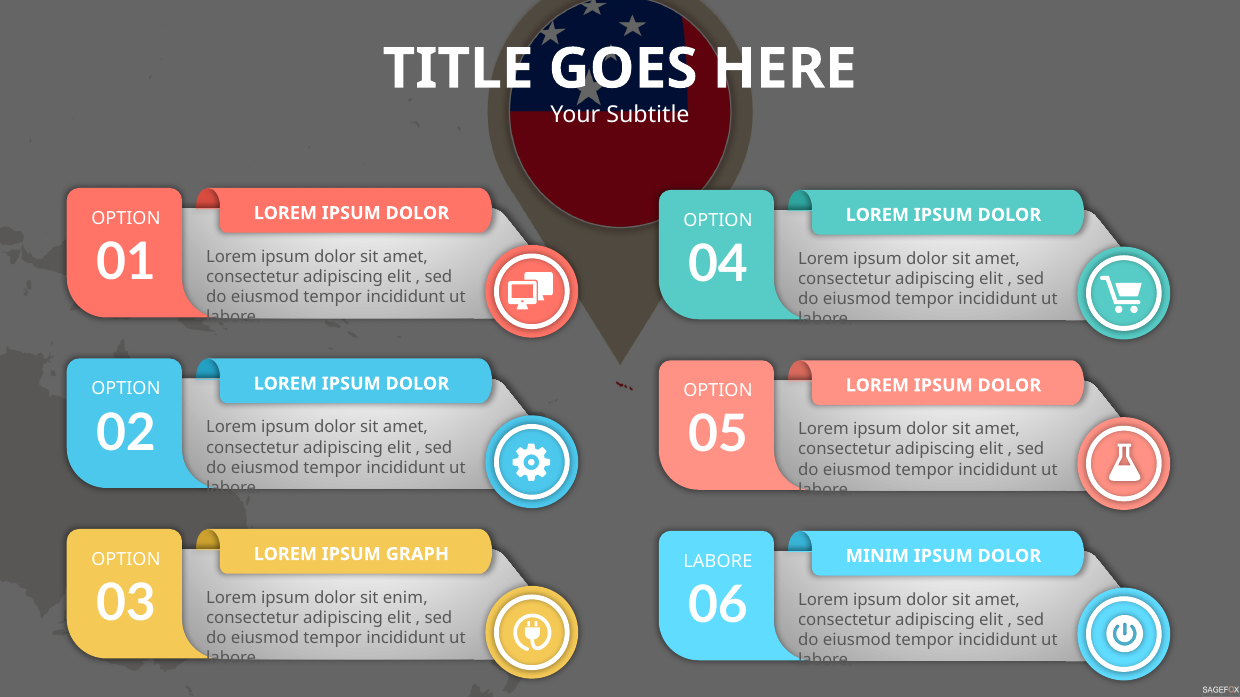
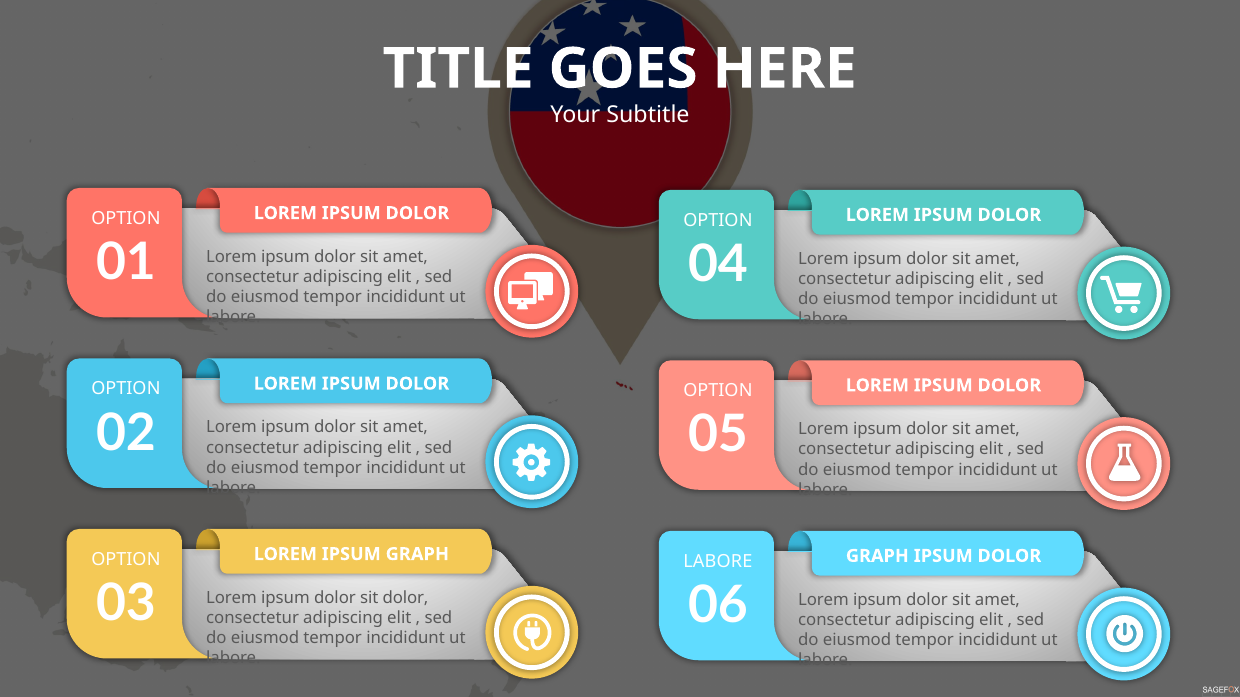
MINIM at (877, 556): MINIM -> GRAPH
sit enim: enim -> dolor
